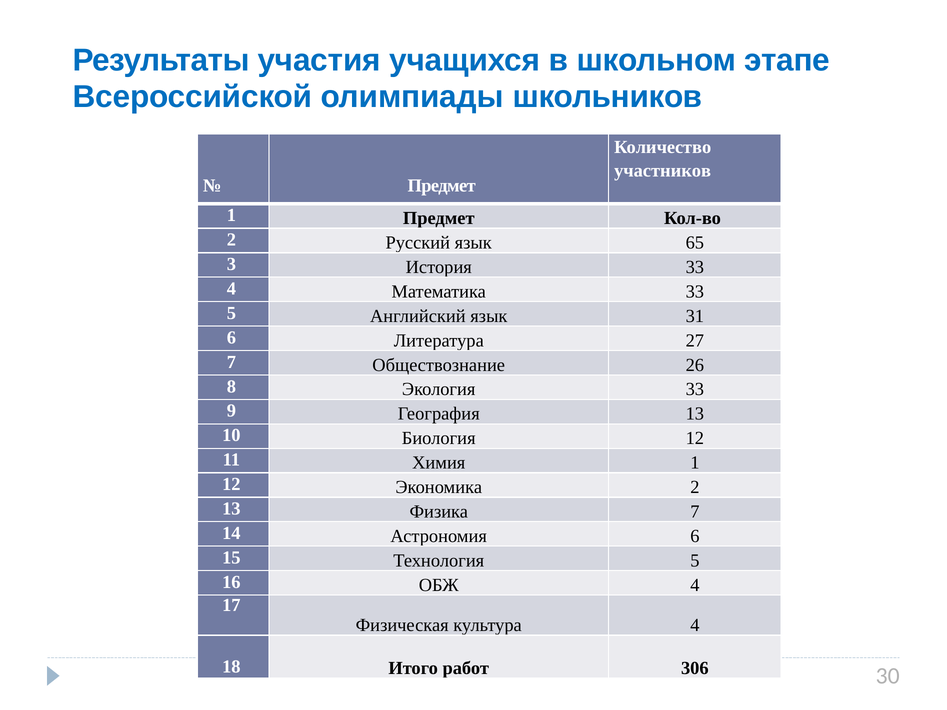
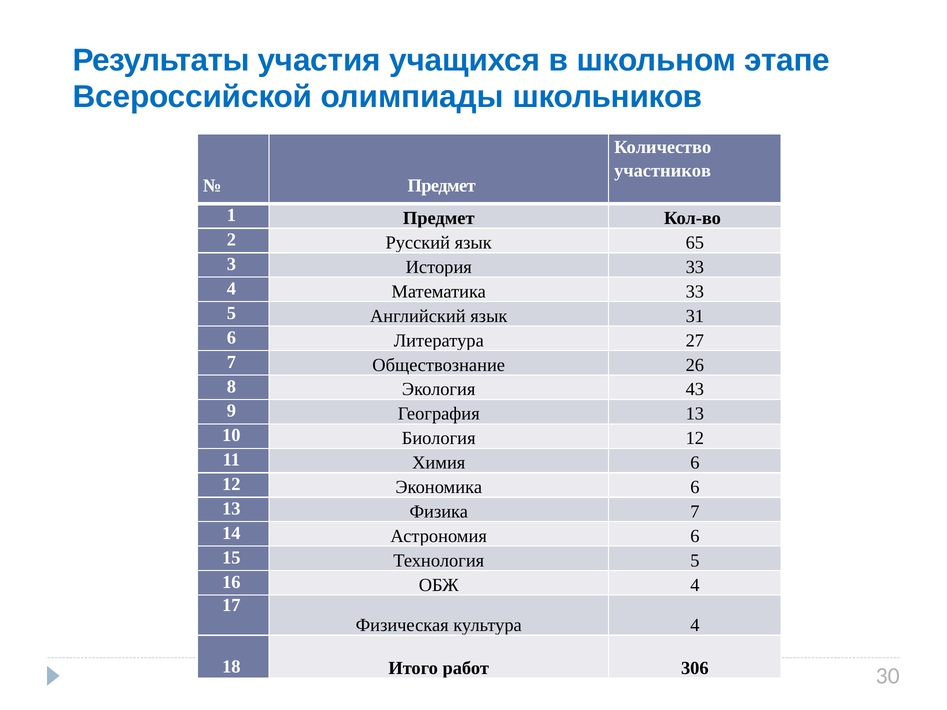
Экология 33: 33 -> 43
Химия 1: 1 -> 6
Экономика 2: 2 -> 6
